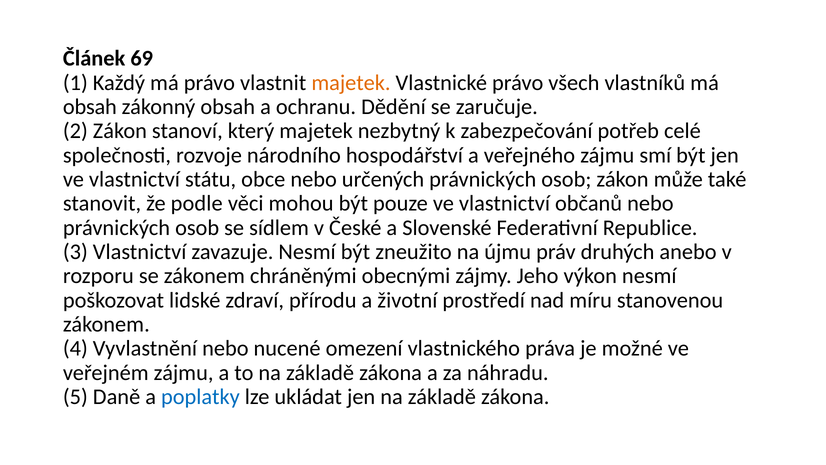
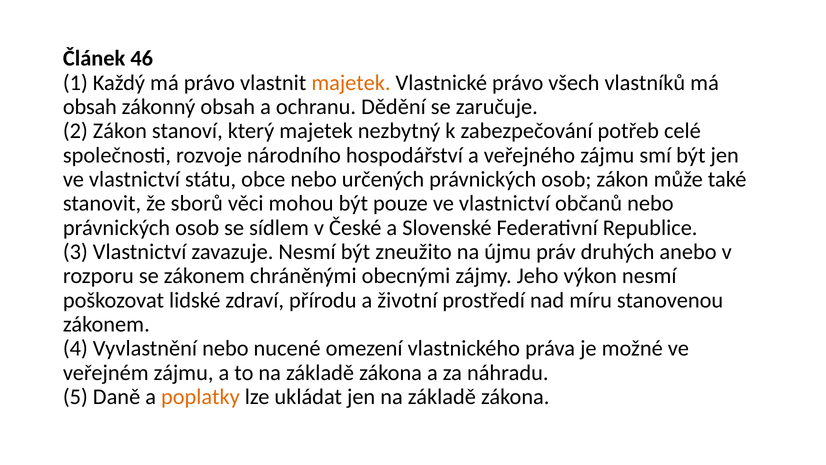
69: 69 -> 46
podle: podle -> sborů
poplatky colour: blue -> orange
